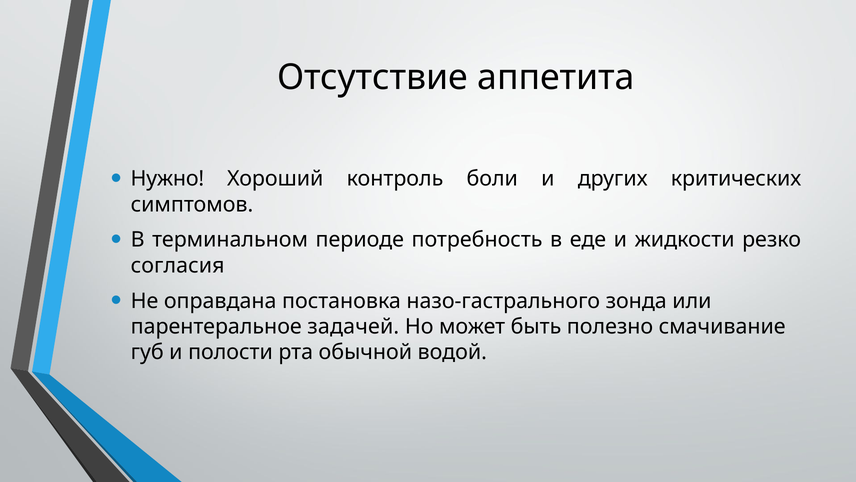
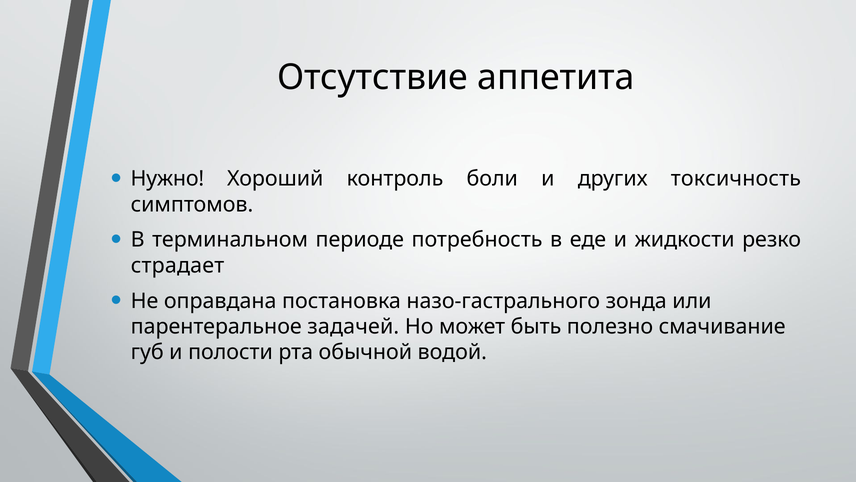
критических: критических -> токсичность
согласия: согласия -> страдает
